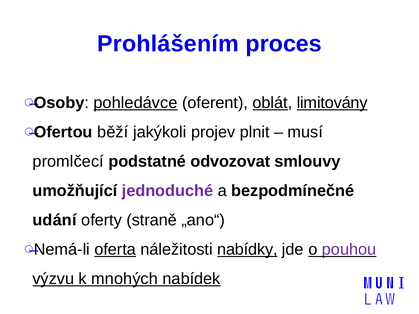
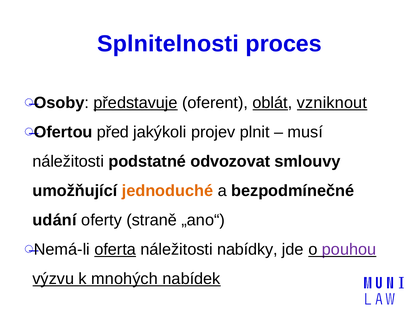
Prohlášením: Prohlášením -> Splnitelnosti
pohledávce: pohledávce -> představuje
limitovány: limitovány -> vzniknout
běží: běží -> před
promlčecí at (68, 161): promlčecí -> náležitosti
jednoduché colour: purple -> orange
nabídky underline: present -> none
